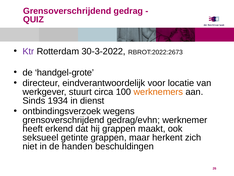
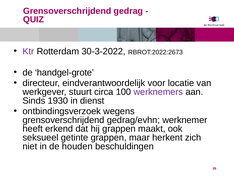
werknemers colour: orange -> purple
1934: 1934 -> 1930
handen: handen -> houden
